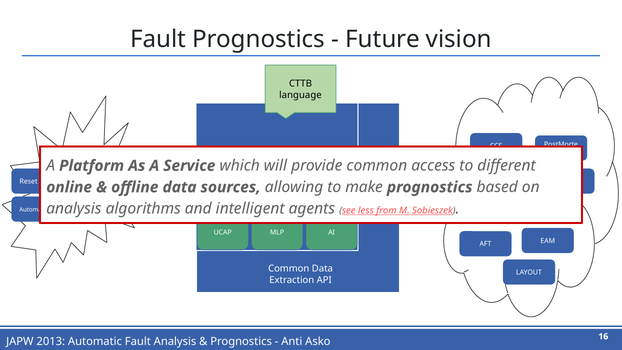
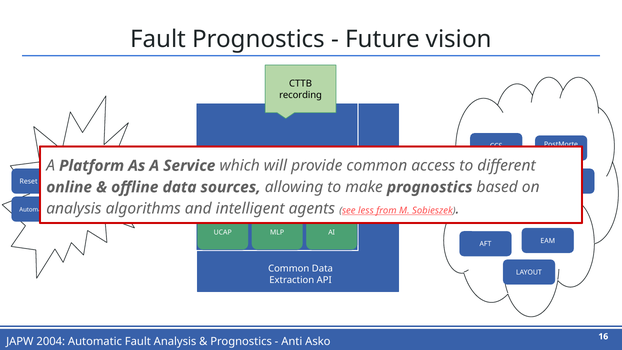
language: language -> recording
2013: 2013 -> 2004
